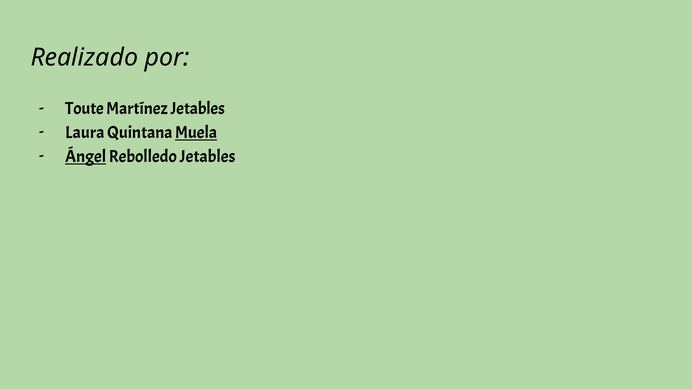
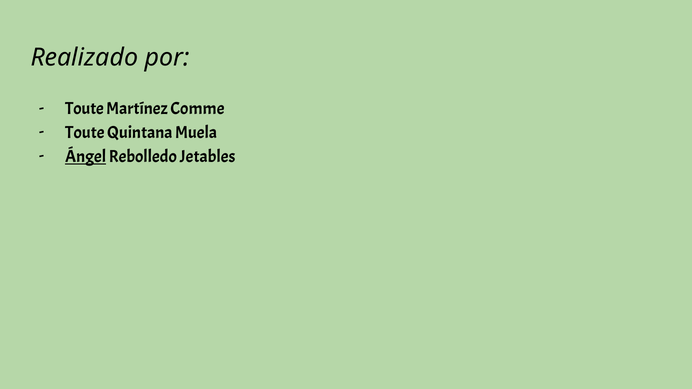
Martínez Jetables: Jetables -> Comme
Laura at (85, 133): Laura -> Toute
Muela underline: present -> none
